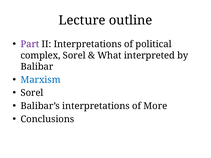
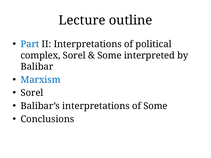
Part colour: purple -> blue
What at (109, 56): What -> Some
of More: More -> Some
